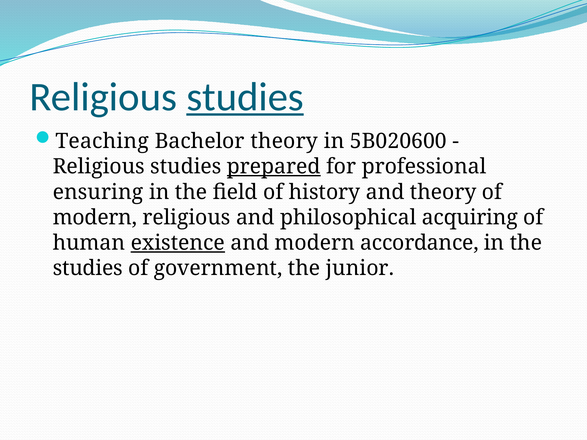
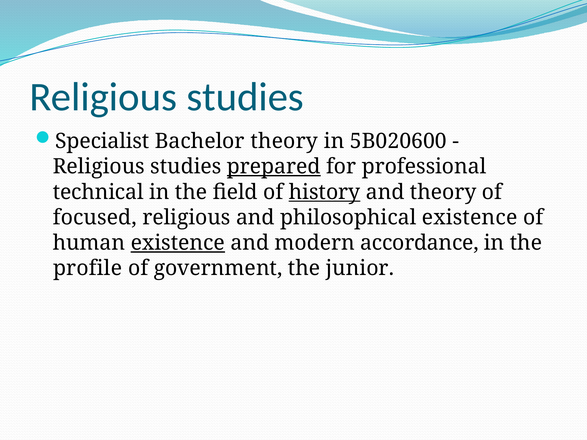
studies at (245, 97) underline: present -> none
Teaching: Teaching -> Specialist
ensuring: ensuring -> technical
history underline: none -> present
modern at (95, 218): modern -> focused
philosophical acquiring: acquiring -> existence
studies at (88, 268): studies -> profile
